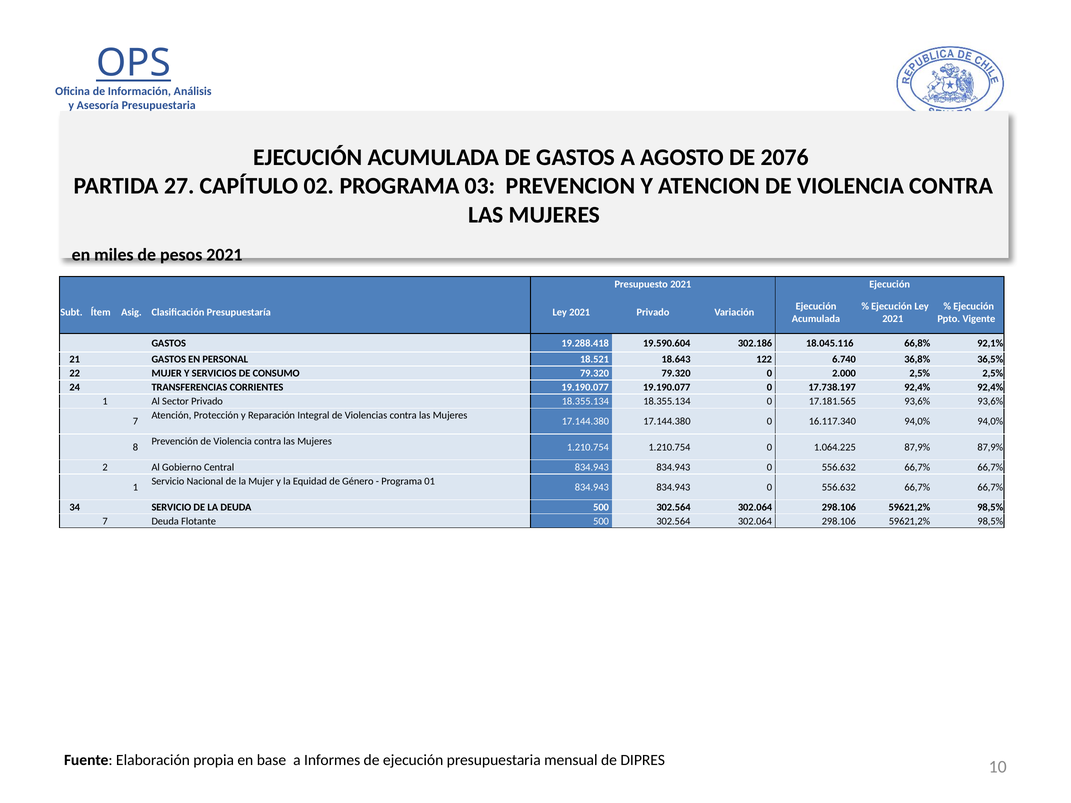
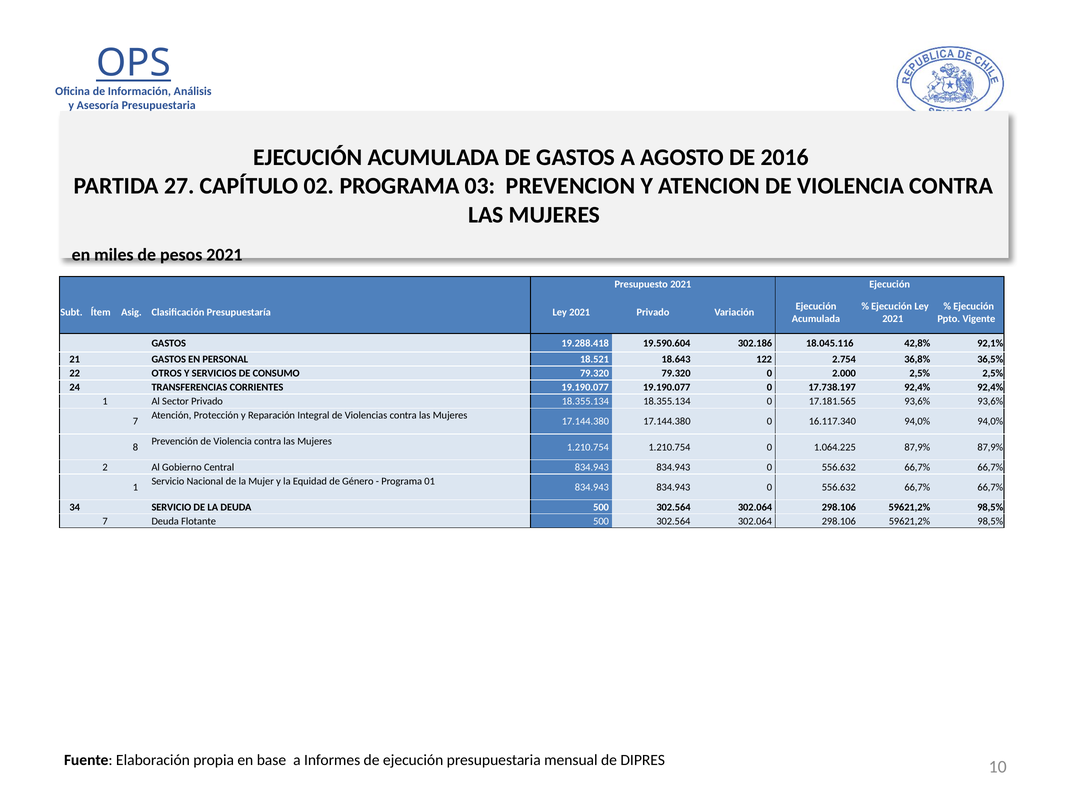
2076: 2076 -> 2016
66,8%: 66,8% -> 42,8%
6.740: 6.740 -> 2.754
22 MUJER: MUJER -> OTROS
